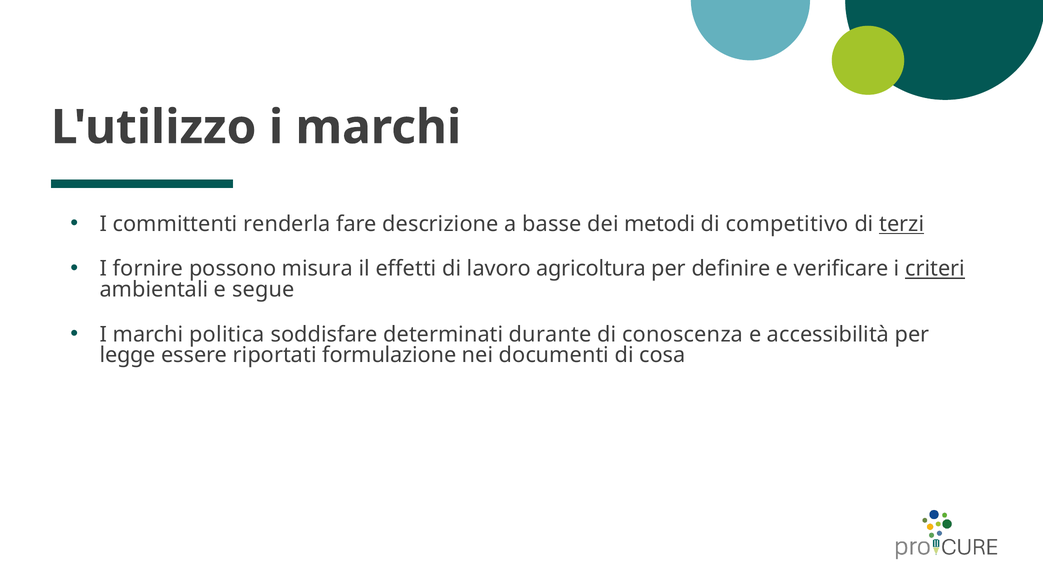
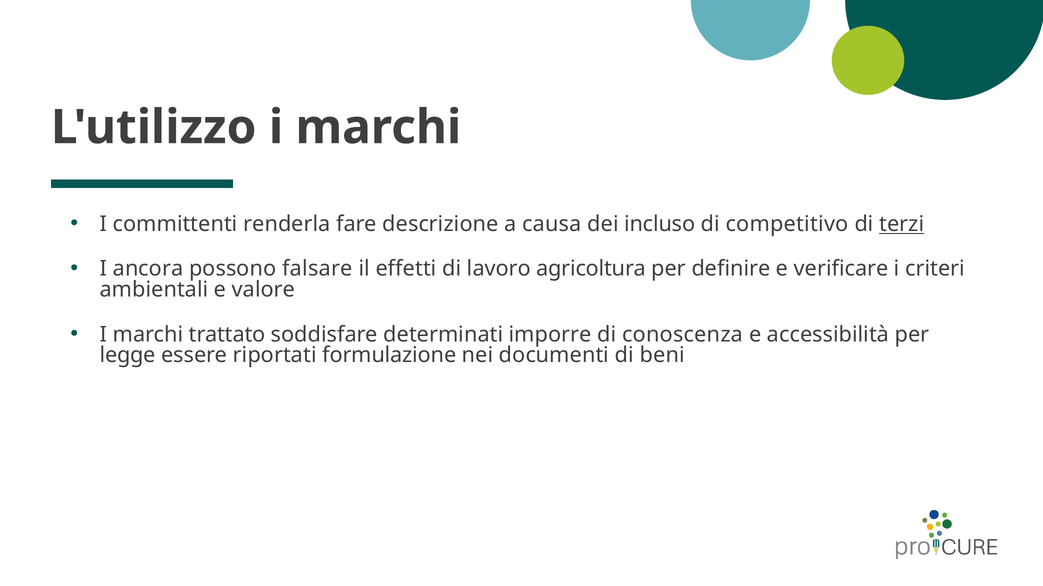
basse: basse -> causa
metodi: metodi -> incluso
fornire: fornire -> ancora
misura: misura -> falsare
criteri underline: present -> none
segue: segue -> valore
politica: politica -> trattato
durante: durante -> imporre
cosa: cosa -> beni
